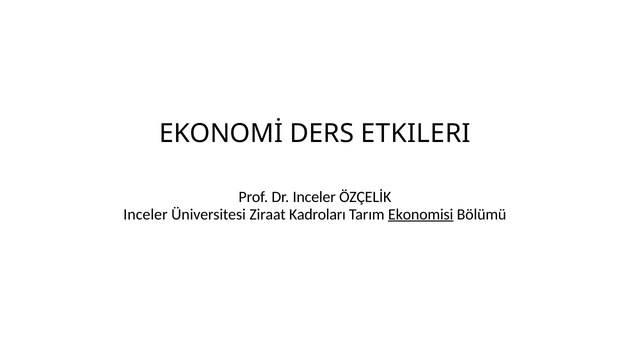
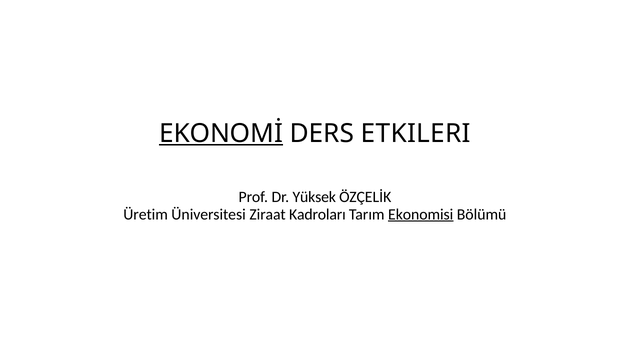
EKONOMİ underline: none -> present
Dr Inceler: Inceler -> Yüksek
Inceler at (145, 214): Inceler -> Üretim
